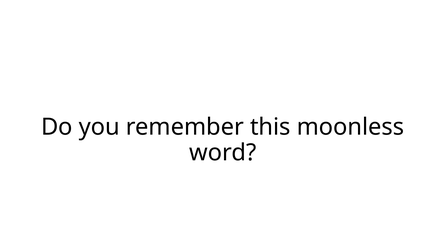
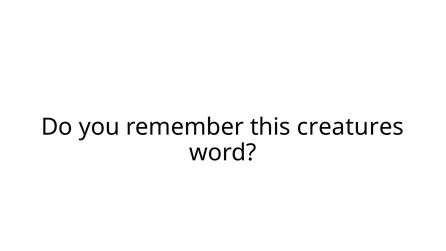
moonless: moonless -> creatures
